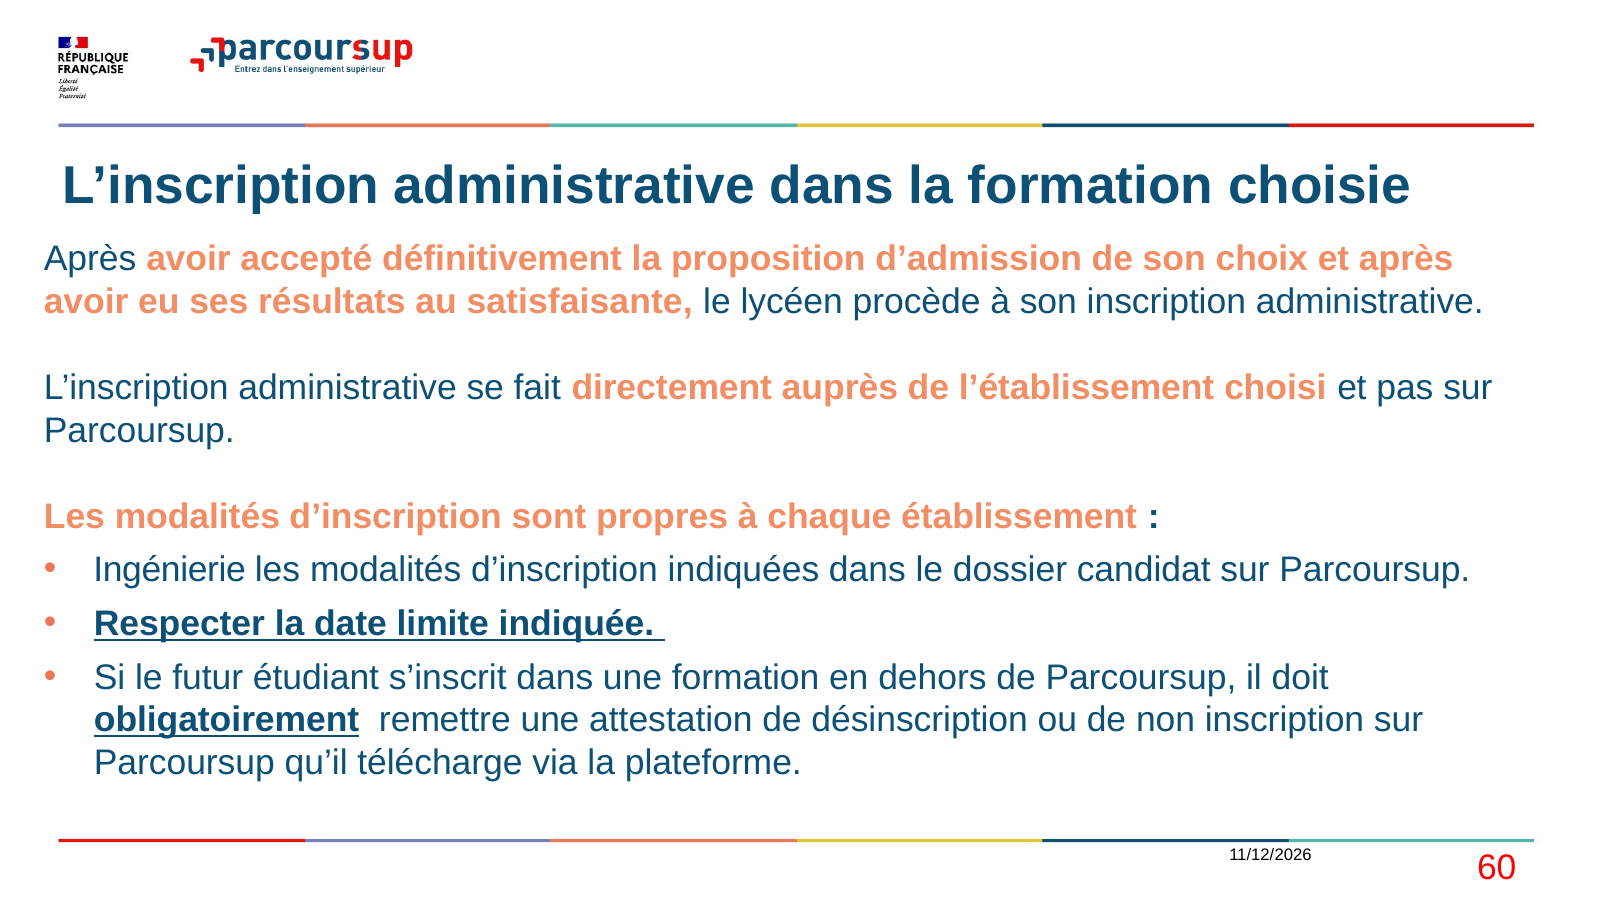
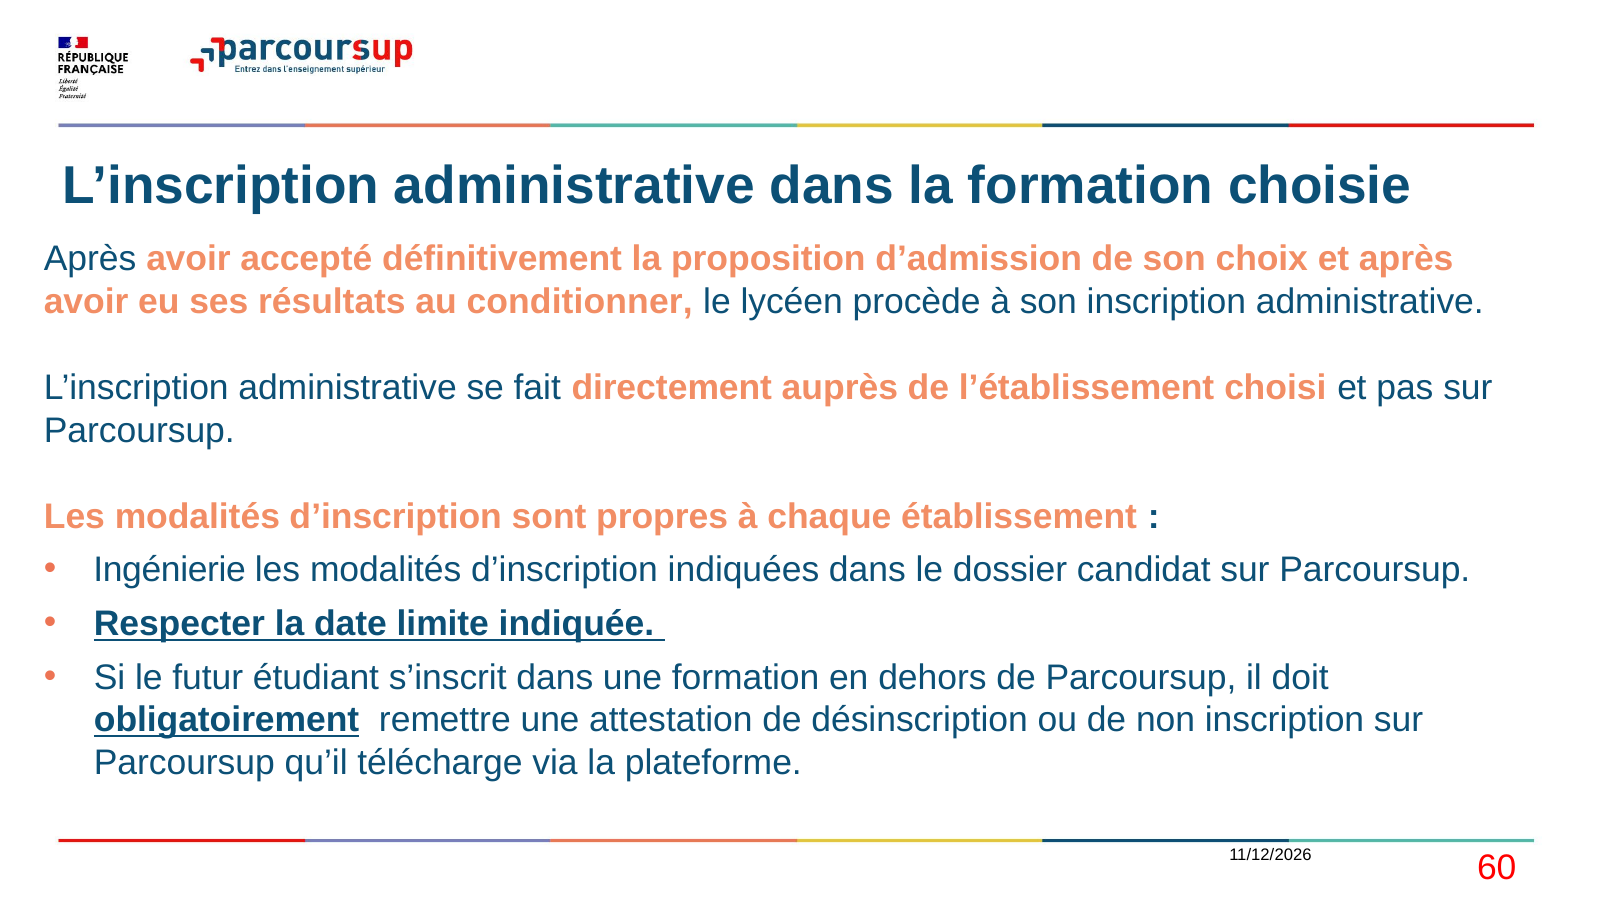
satisfaisante: satisfaisante -> conditionner
